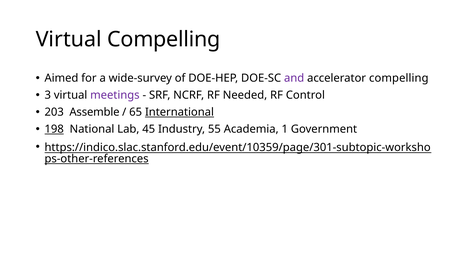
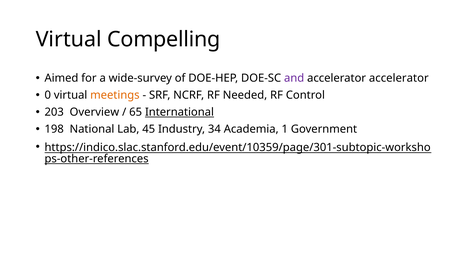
accelerator compelling: compelling -> accelerator
3: 3 -> 0
meetings colour: purple -> orange
Assemble: Assemble -> Overview
198 underline: present -> none
55: 55 -> 34
